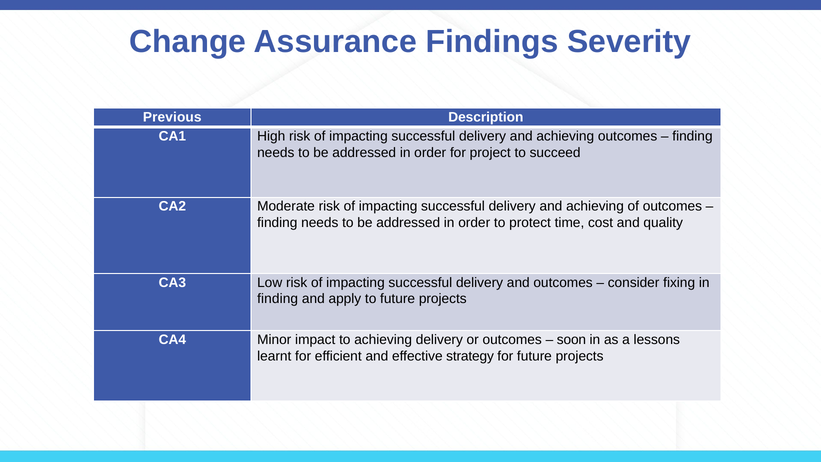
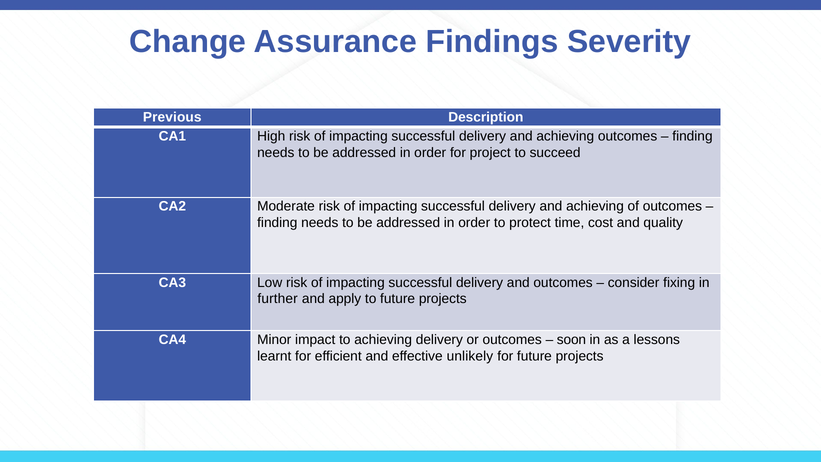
finding at (278, 299): finding -> further
strategy: strategy -> unlikely
